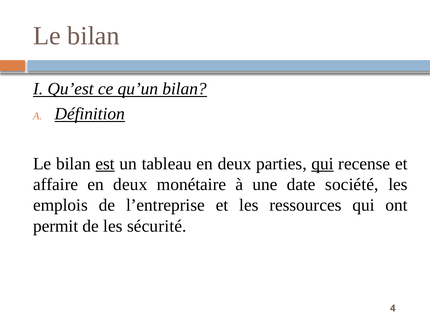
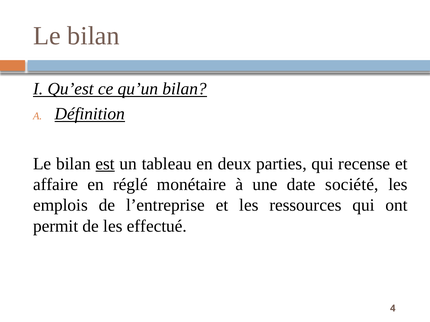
qui at (323, 164) underline: present -> none
deux at (130, 185): deux -> réglé
sécurité: sécurité -> effectué
